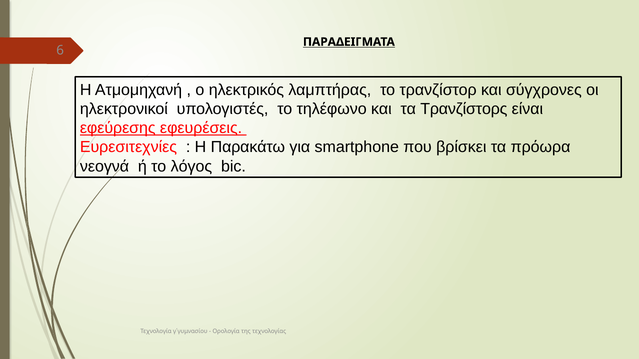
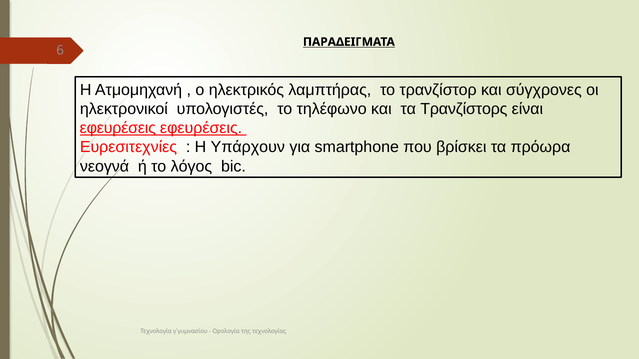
εφεύρεσης at (118, 128): εφεύρεσης -> εφευρέσεις
Παρακάτω: Παρακάτω -> Υπάρχουν
